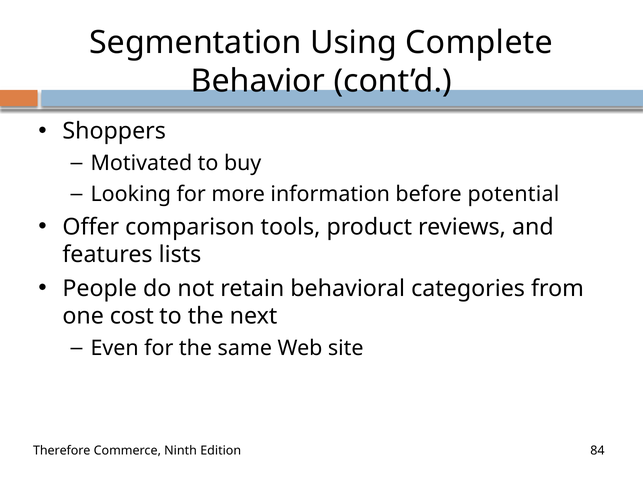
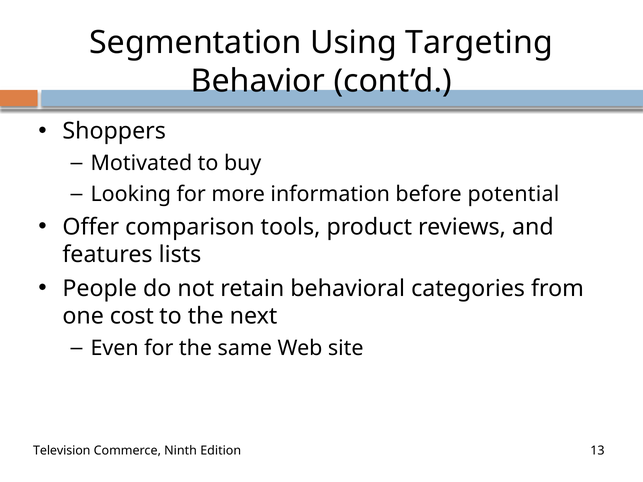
Complete: Complete -> Targeting
Therefore: Therefore -> Television
84: 84 -> 13
